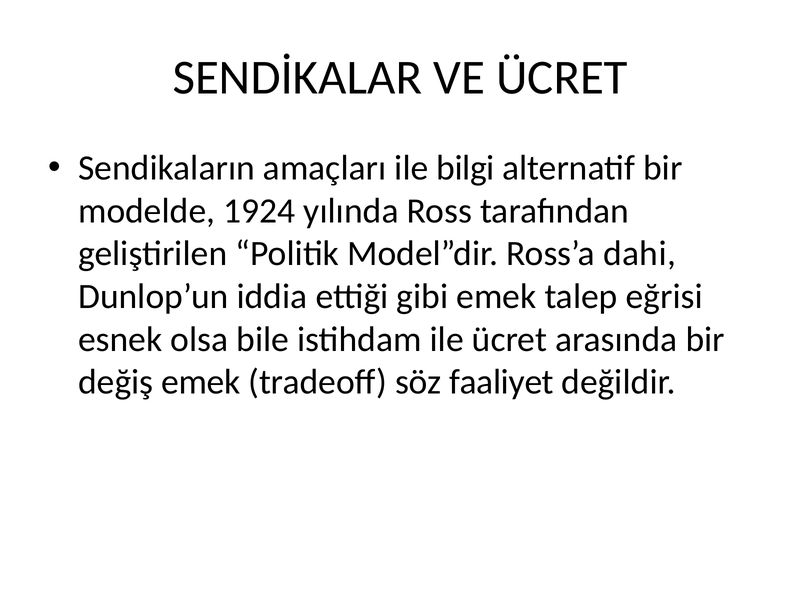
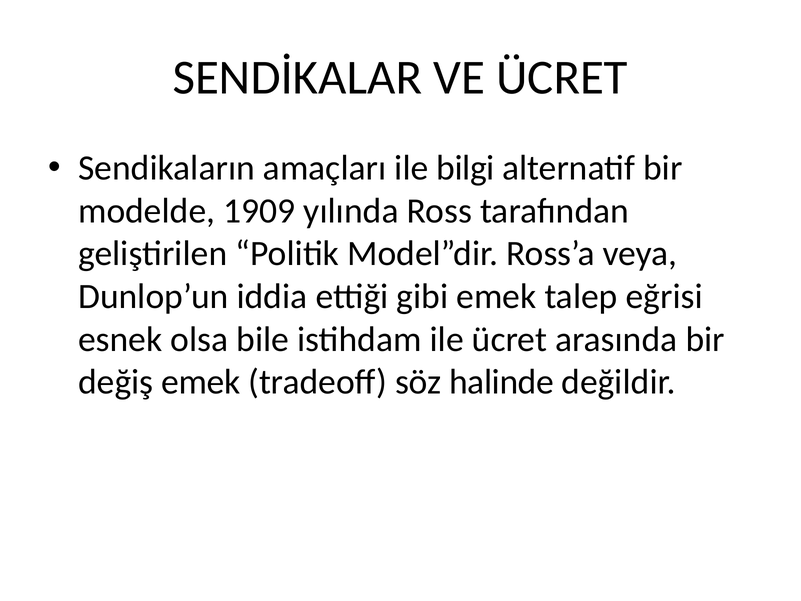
1924: 1924 -> 1909
dahi: dahi -> veya
faaliyet: faaliyet -> halinde
